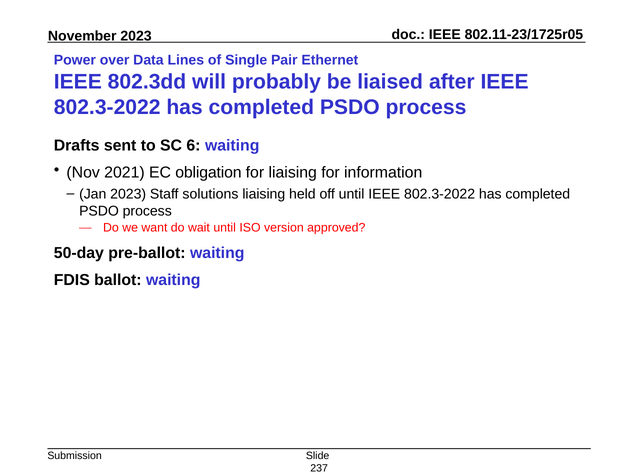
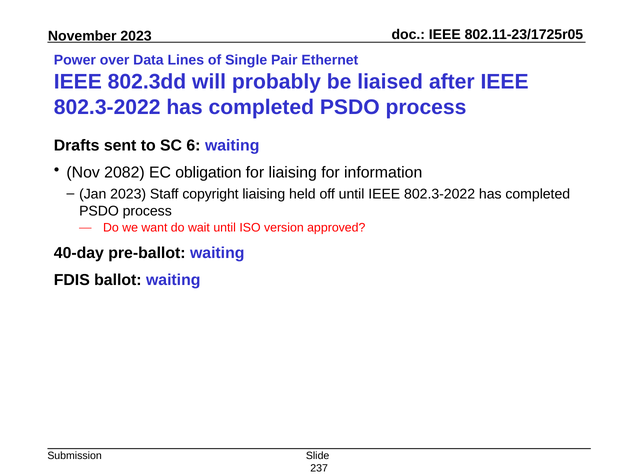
2021: 2021 -> 2082
solutions: solutions -> copyright
50-day: 50-day -> 40-day
